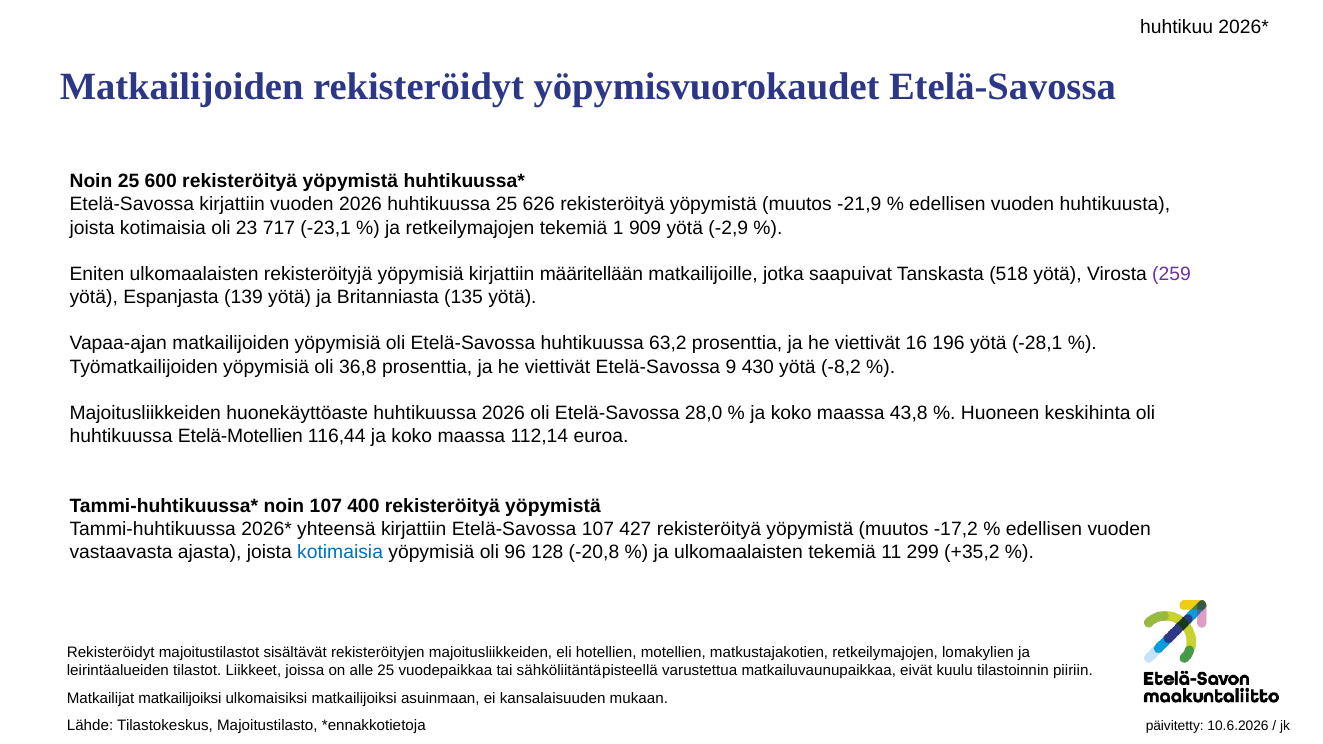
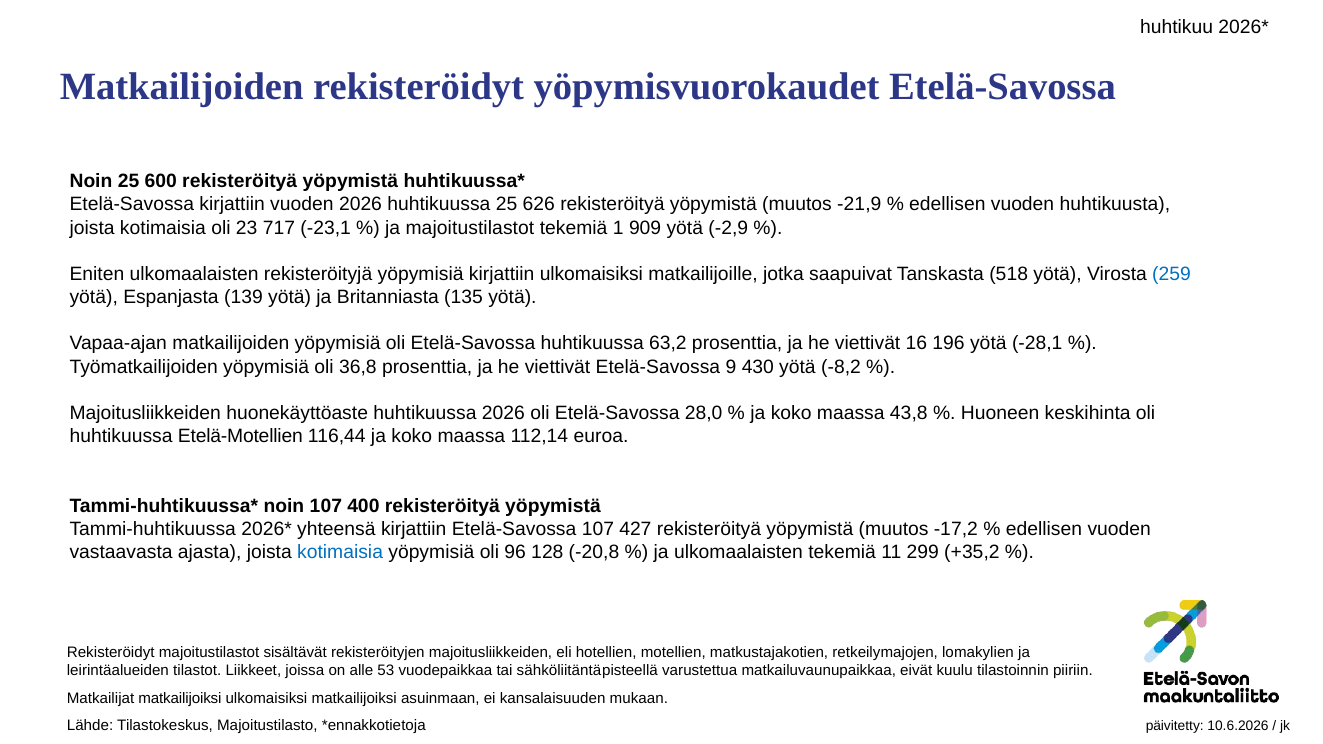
ja retkeilymajojen: retkeilymajojen -> majoitustilastot
kirjattiin määritellään: määritellään -> ulkomaisiksi
259 colour: purple -> blue
alle 25: 25 -> 53
